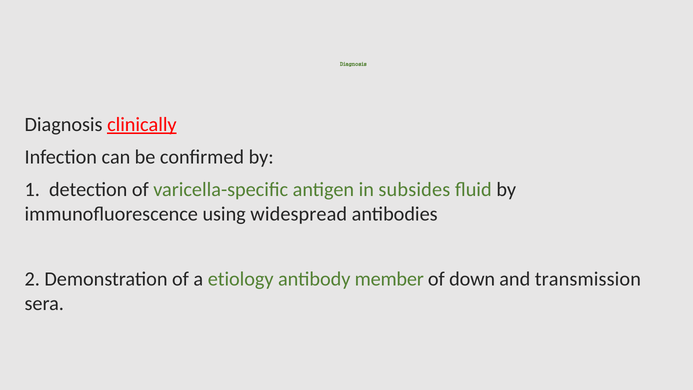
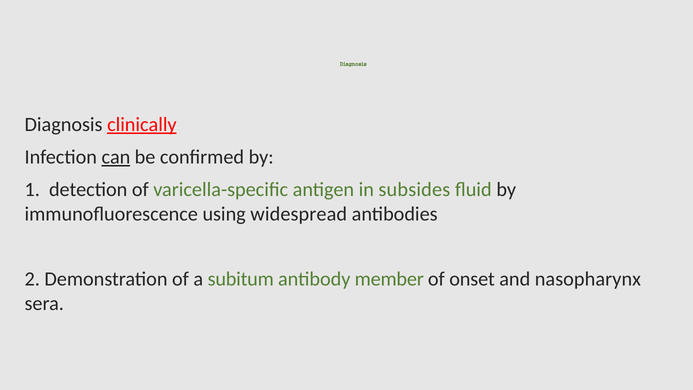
can underline: none -> present
etiology: etiology -> subitum
down: down -> onset
transmission: transmission -> nasopharynx
